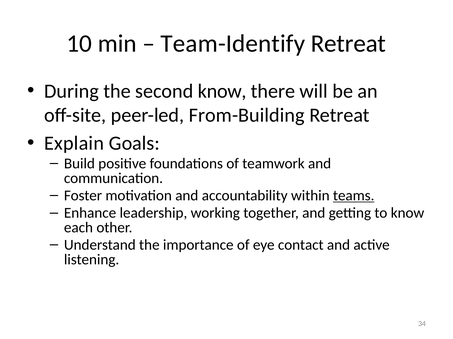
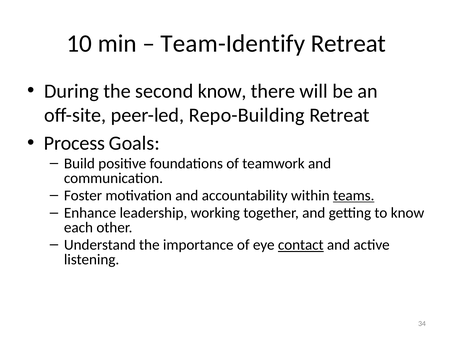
From-Building: From-Building -> Repo-Building
Explain: Explain -> Process
contact underline: none -> present
